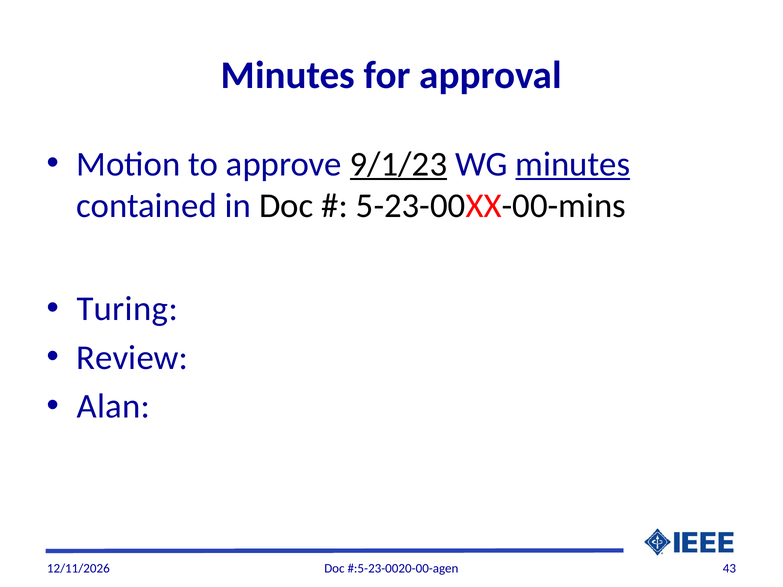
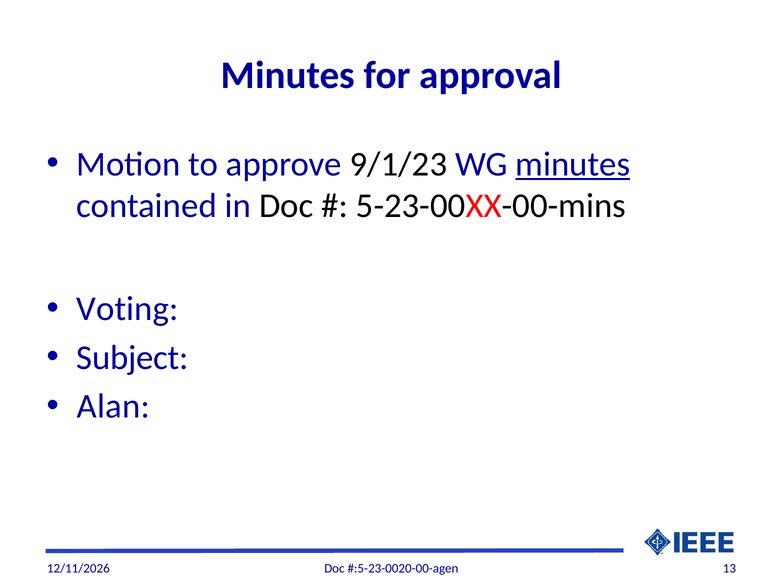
9/1/23 underline: present -> none
Turing: Turing -> Voting
Review: Review -> Subject
43: 43 -> 13
